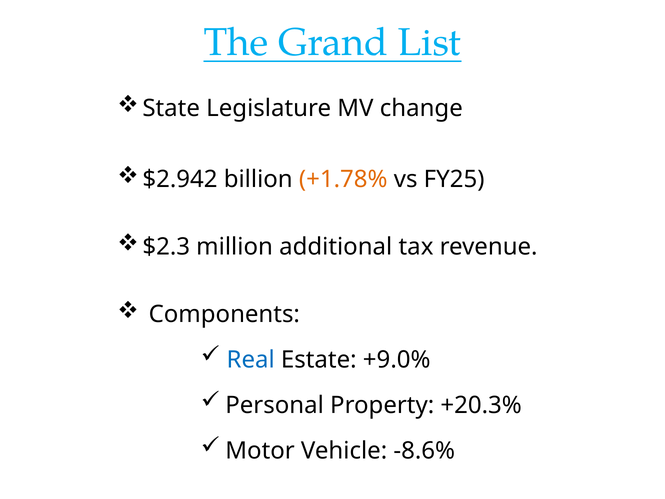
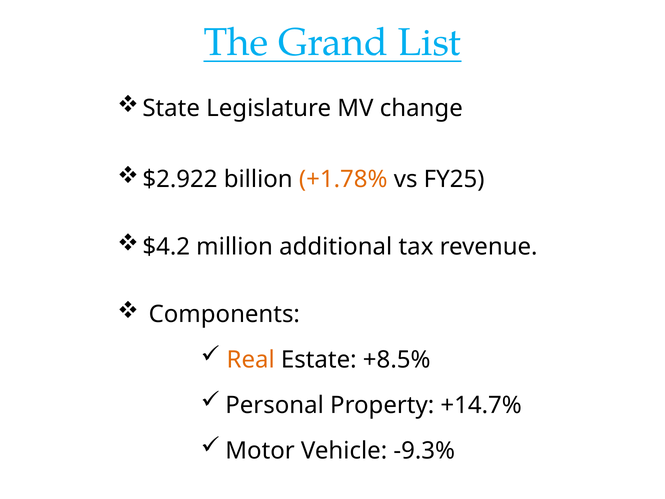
$2.942: $2.942 -> $2.922
$2.3: $2.3 -> $4.2
Real colour: blue -> orange
+9.0%: +9.0% -> +8.5%
+20.3%: +20.3% -> +14.7%
-8.6%: -8.6% -> -9.3%
